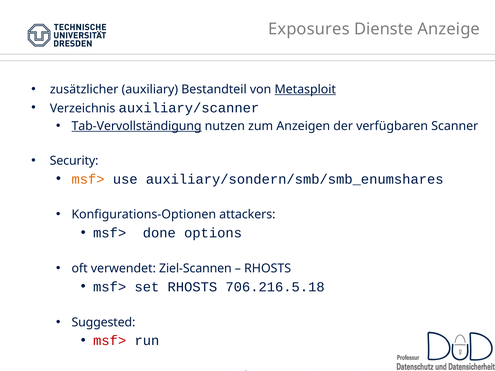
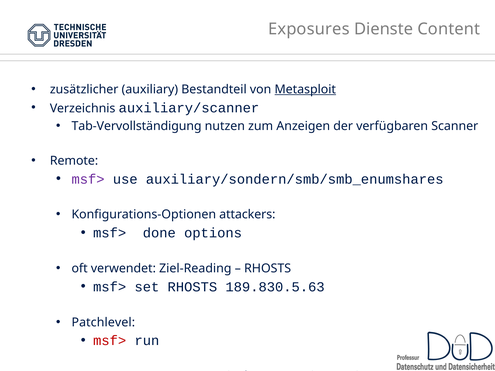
Anzeige: Anzeige -> Content
Tab-Vervollständigung underline: present -> none
Security: Security -> Remote
msf> at (88, 179) colour: orange -> purple
Ziel-Scannen: Ziel-Scannen -> Ziel-Reading
706.216.5.18: 706.216.5.18 -> 189.830.5.63
Suggested: Suggested -> Patchlevel
